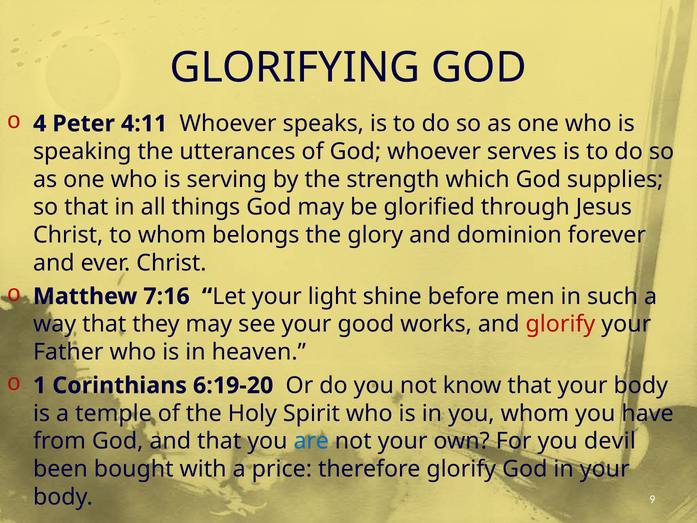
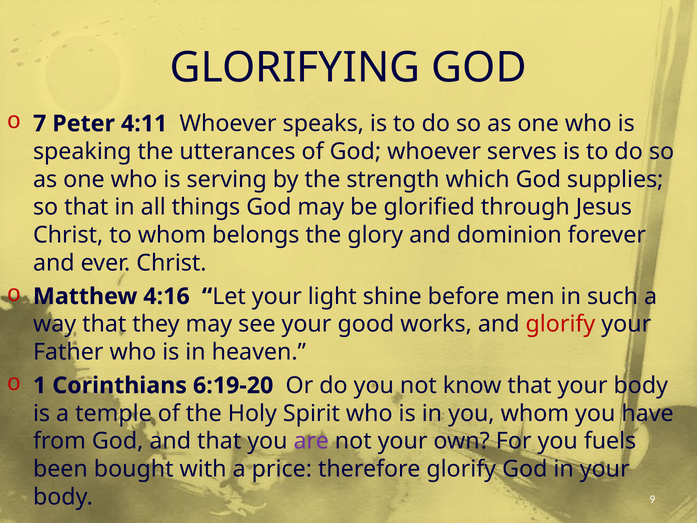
4: 4 -> 7
7:16: 7:16 -> 4:16
are colour: blue -> purple
devil: devil -> fuels
